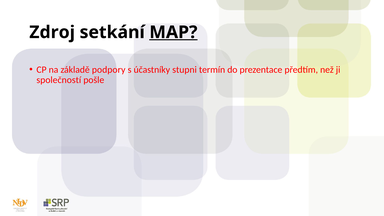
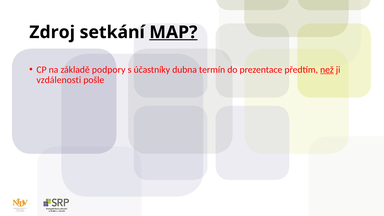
stupni: stupni -> dubna
než underline: none -> present
společností: společností -> vzdálenosti
